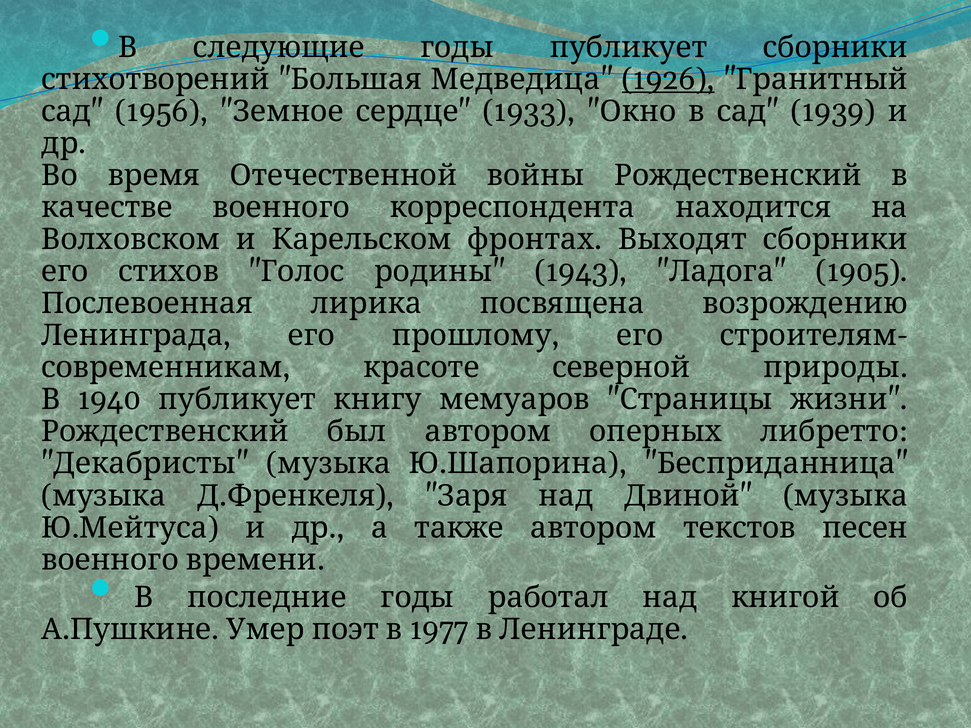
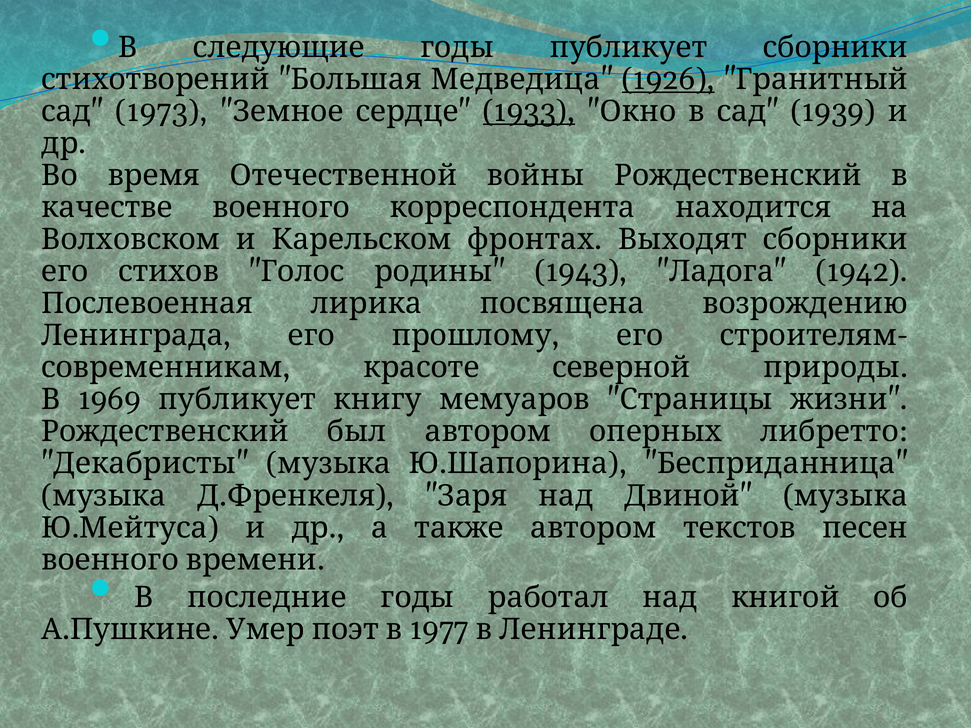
1956: 1956 -> 1973
1933 underline: none -> present
1905: 1905 -> 1942
1940: 1940 -> 1969
